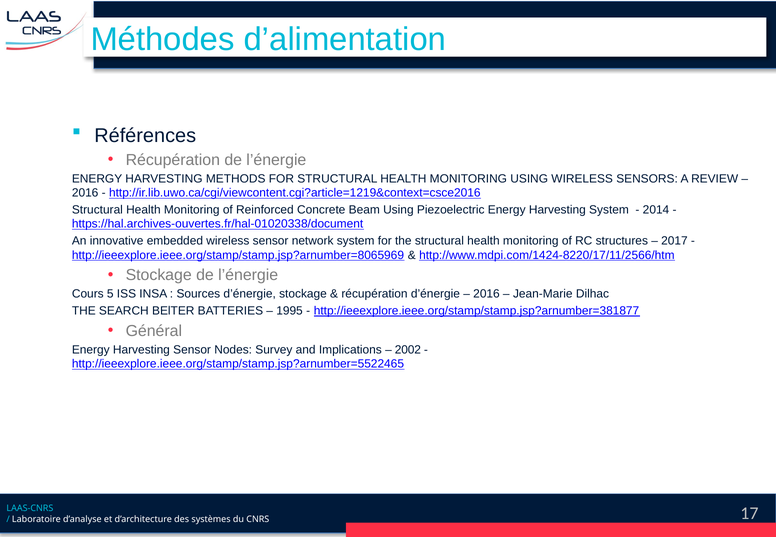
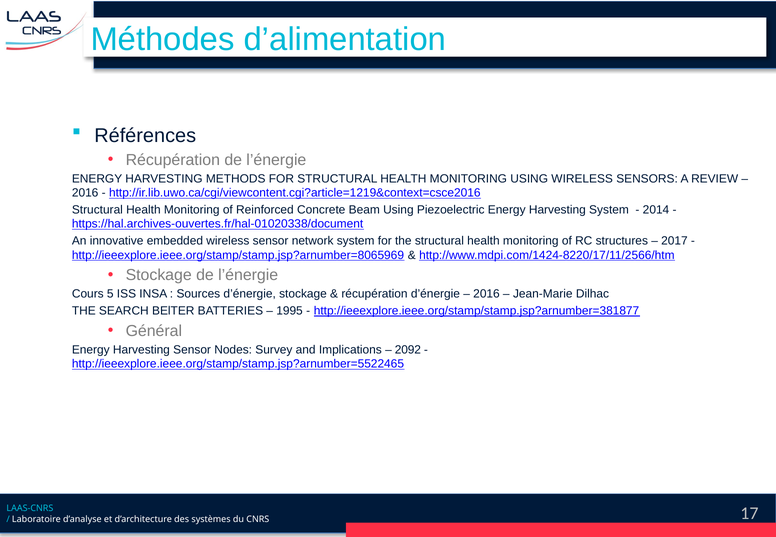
2002: 2002 -> 2092
